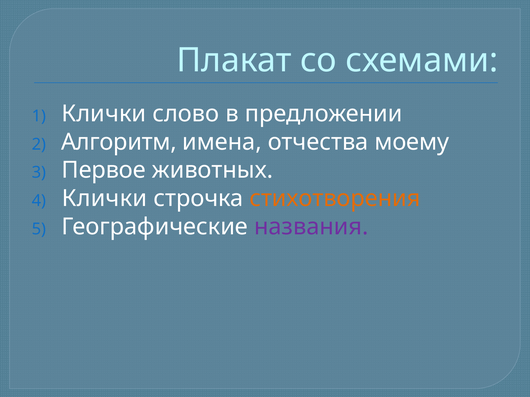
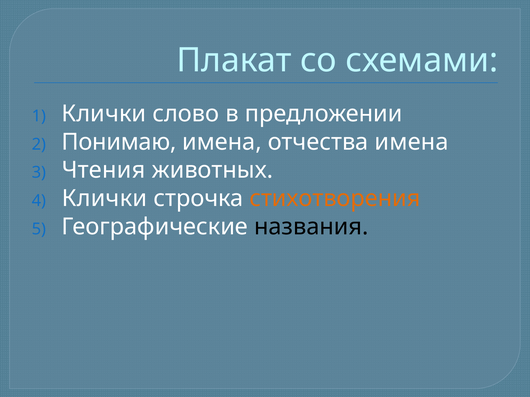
Алгоритм: Алгоритм -> Понимаю
отчества моему: моему -> имена
Первое: Первое -> Чтения
названия colour: purple -> black
